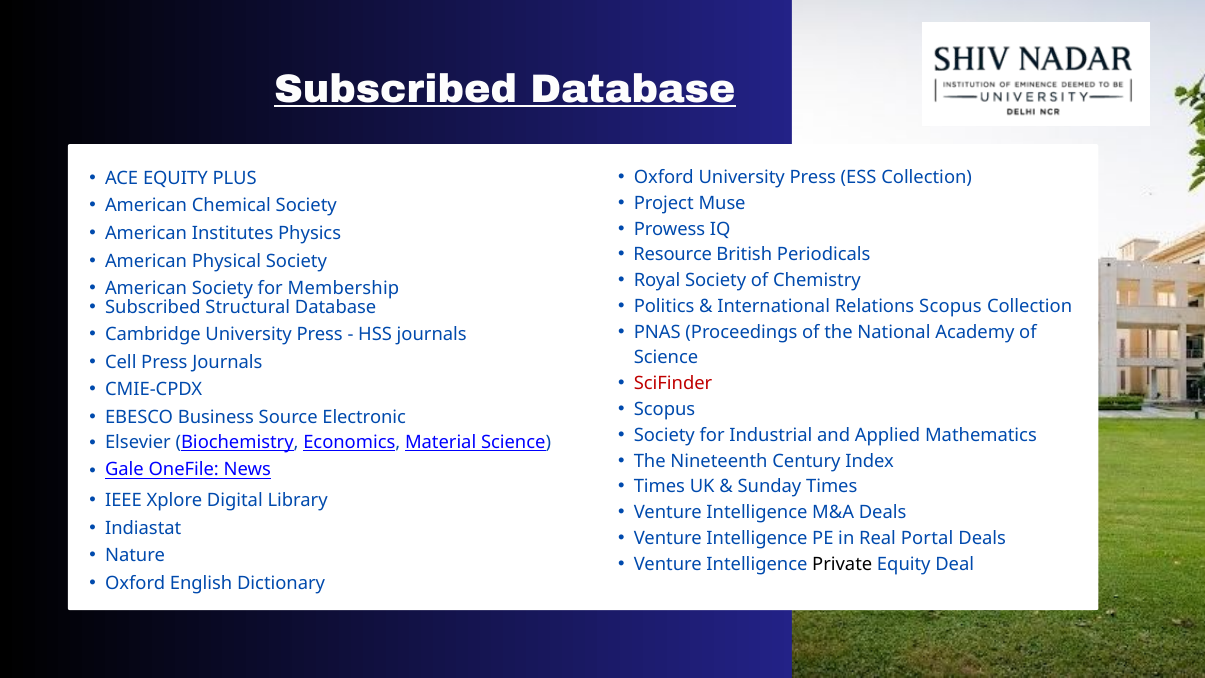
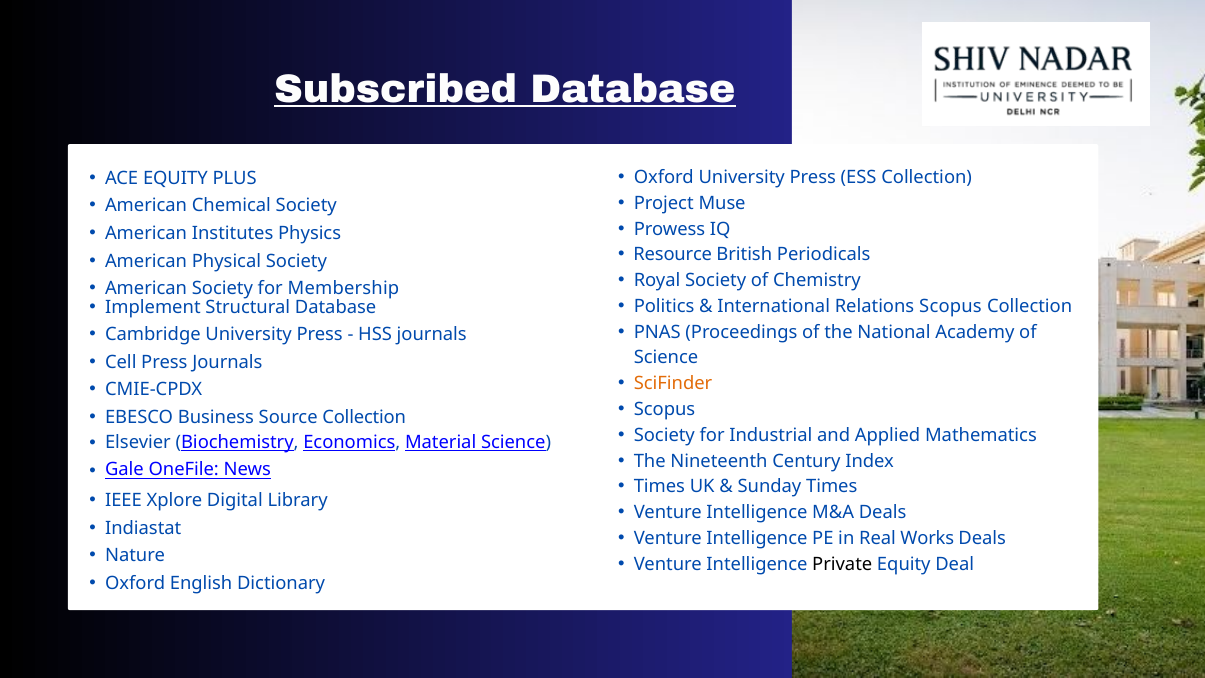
Subscribed at (153, 307): Subscribed -> Implement
SciFinder colour: red -> orange
Source Electronic: Electronic -> Collection
Portal: Portal -> Works
